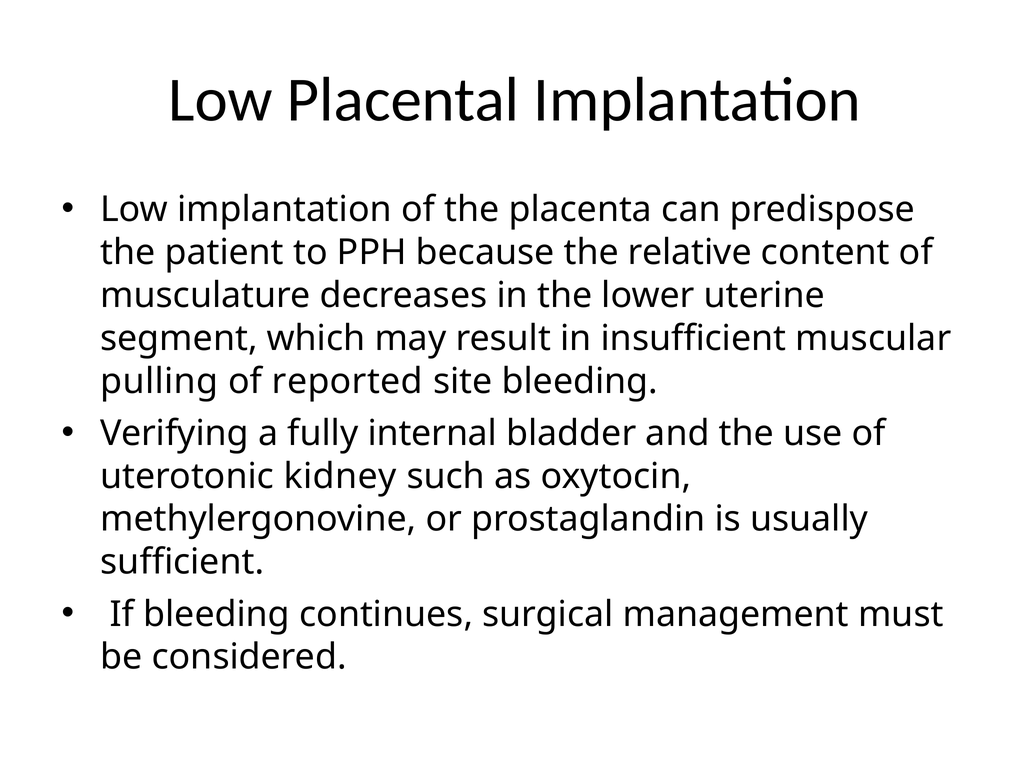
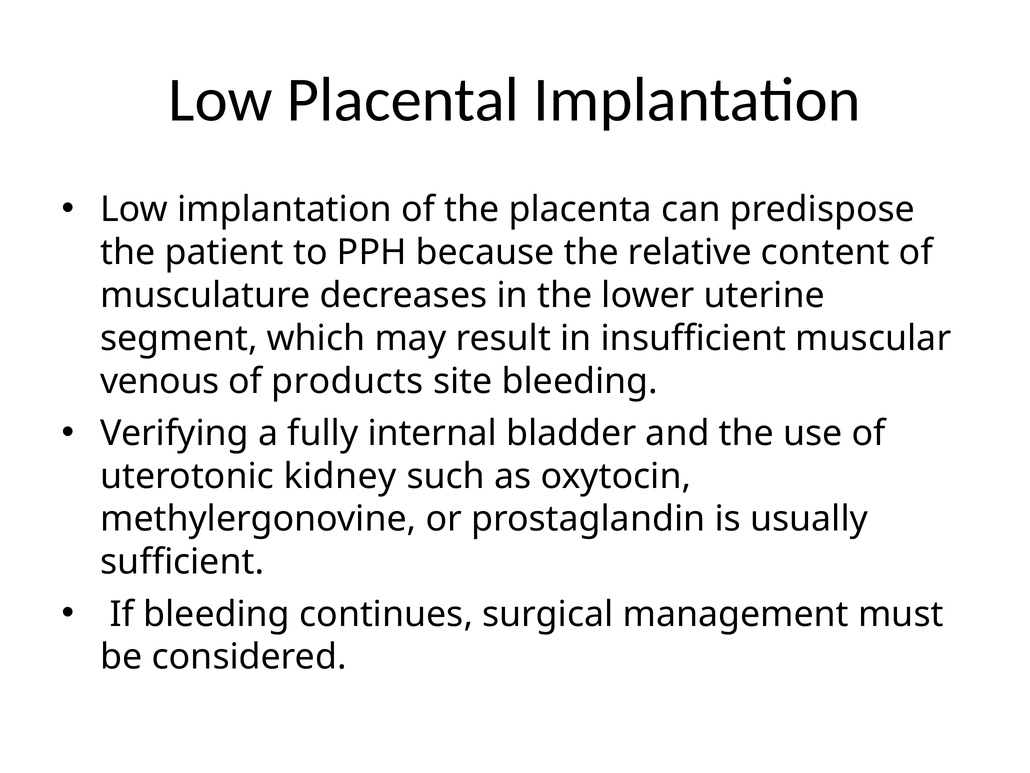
pulling: pulling -> venous
reported: reported -> products
